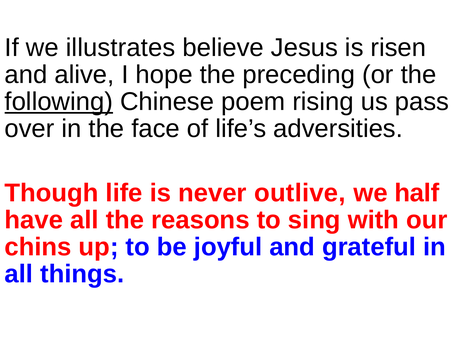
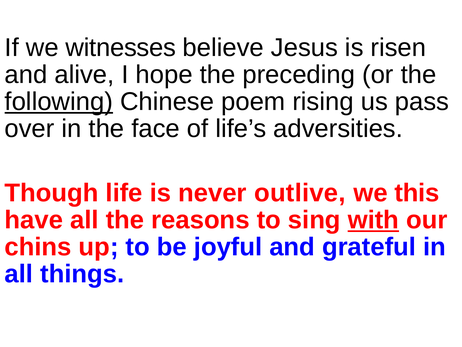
illustrates: illustrates -> witnesses
half: half -> this
with underline: none -> present
